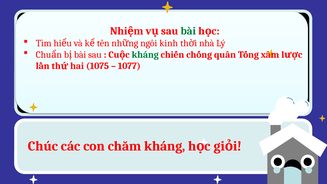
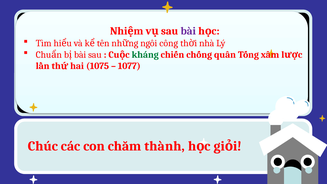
bài at (188, 31) colour: green -> purple
kinh: kinh -> công
chăm kháng: kháng -> thành
